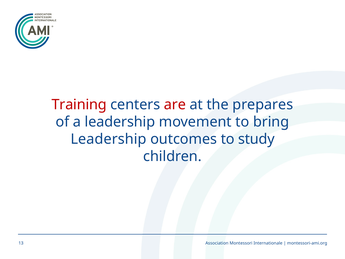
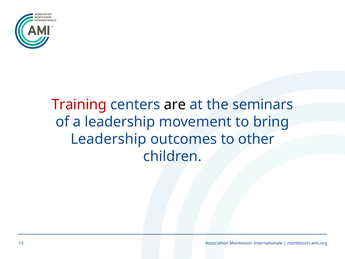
are colour: red -> black
prepares: prepares -> seminars
study: study -> other
